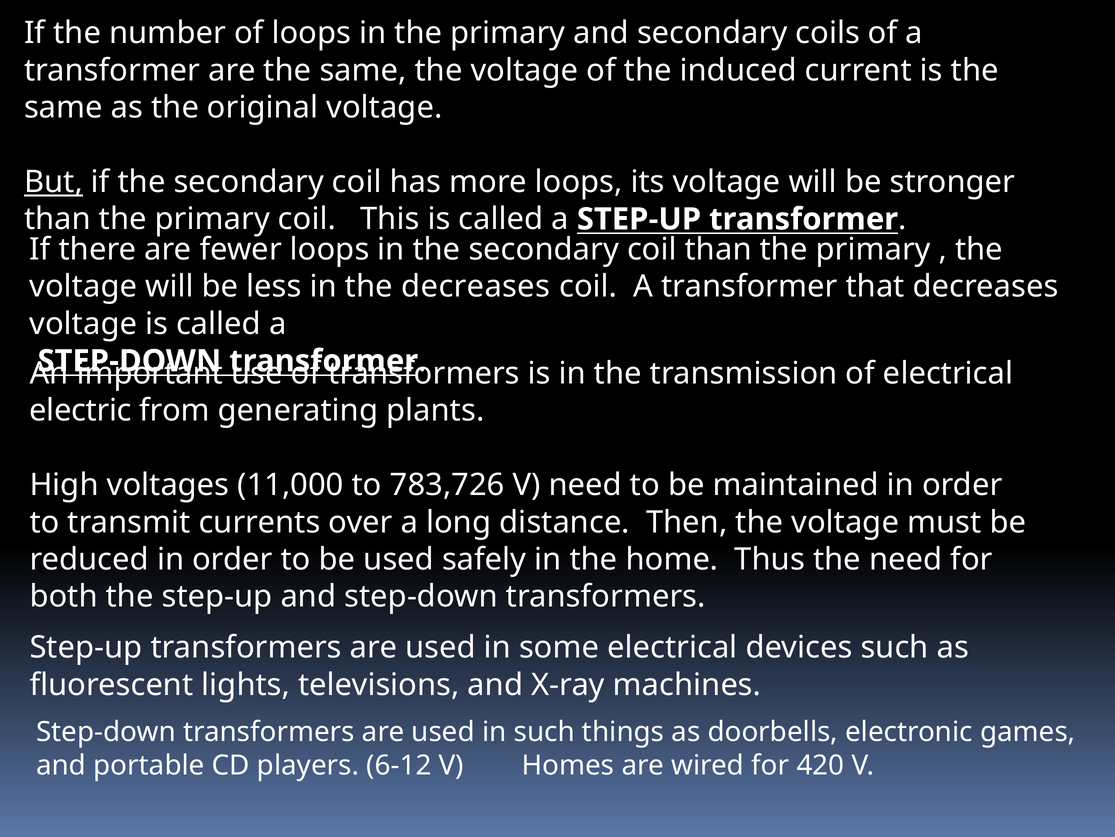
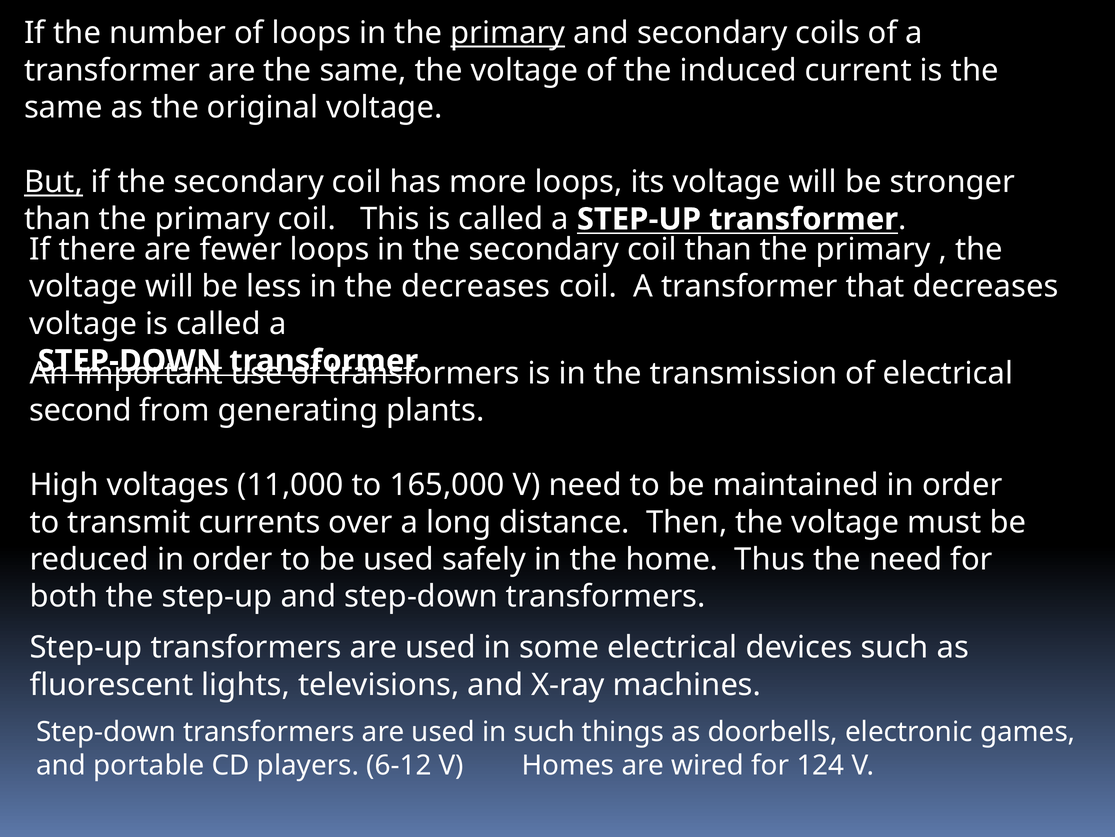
primary at (508, 33) underline: none -> present
electric: electric -> second
783,726: 783,726 -> 165,000
420: 420 -> 124
